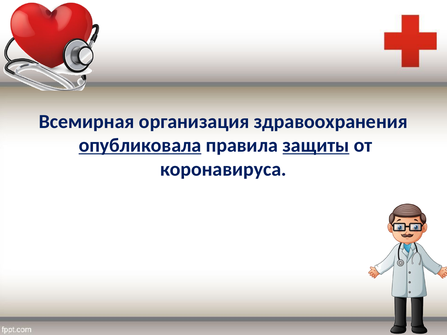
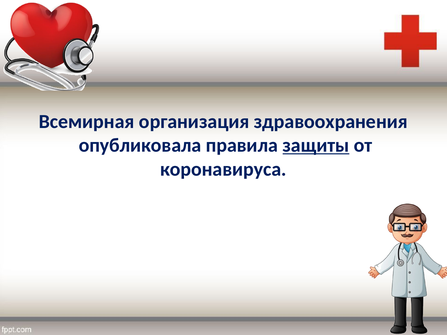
опубликовала underline: present -> none
